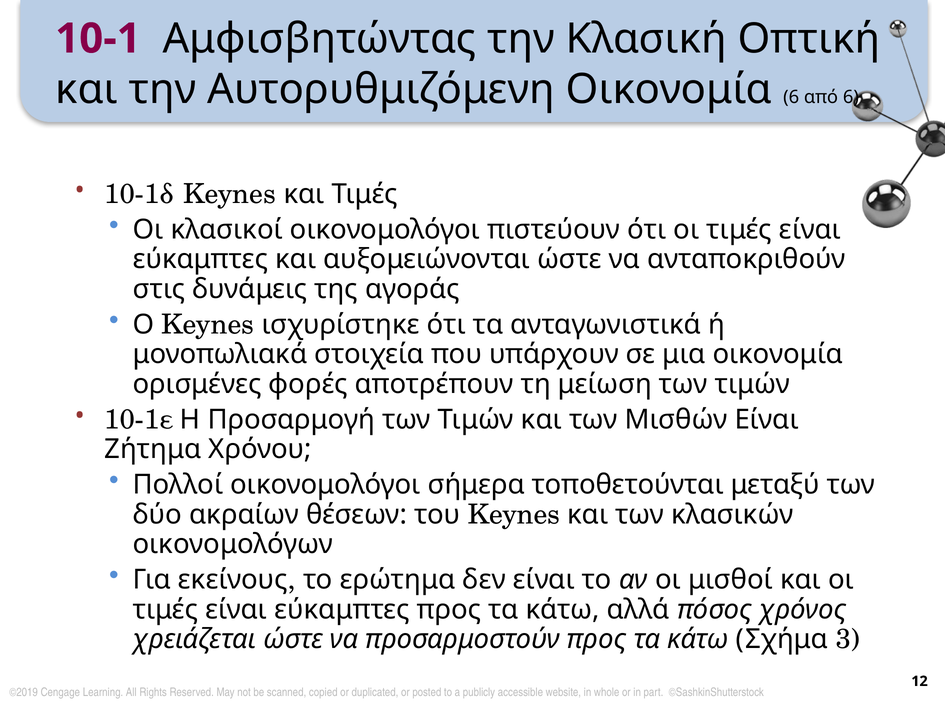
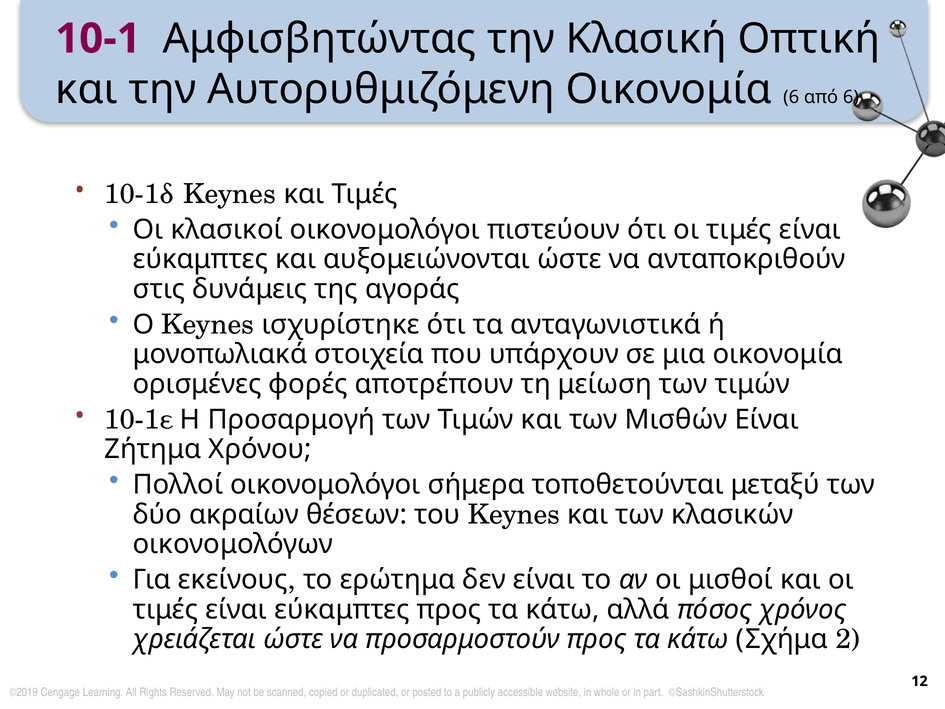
3: 3 -> 2
